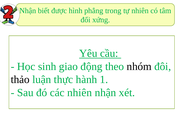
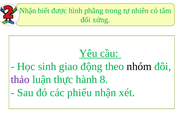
thảo colour: black -> purple
1: 1 -> 8
các nhiên: nhiên -> phiếu
